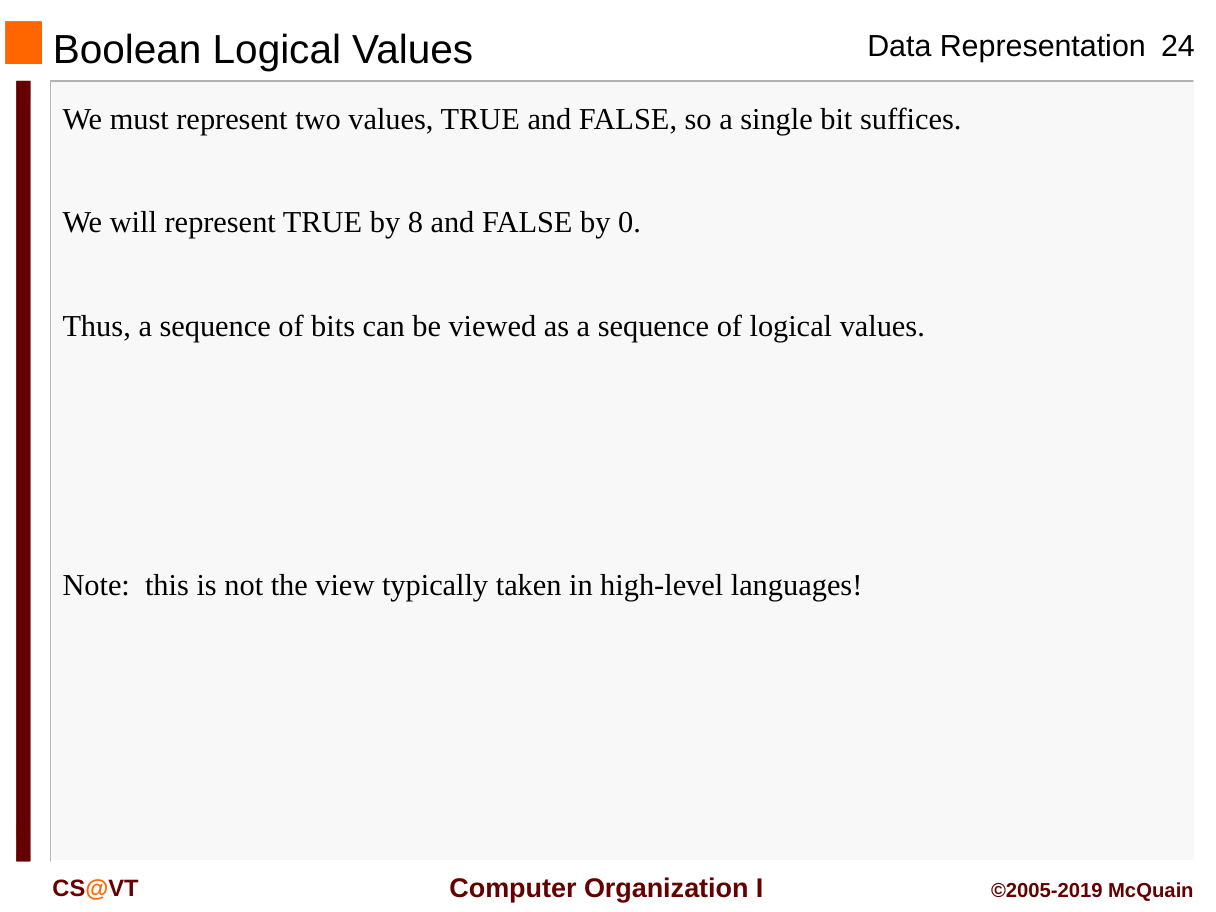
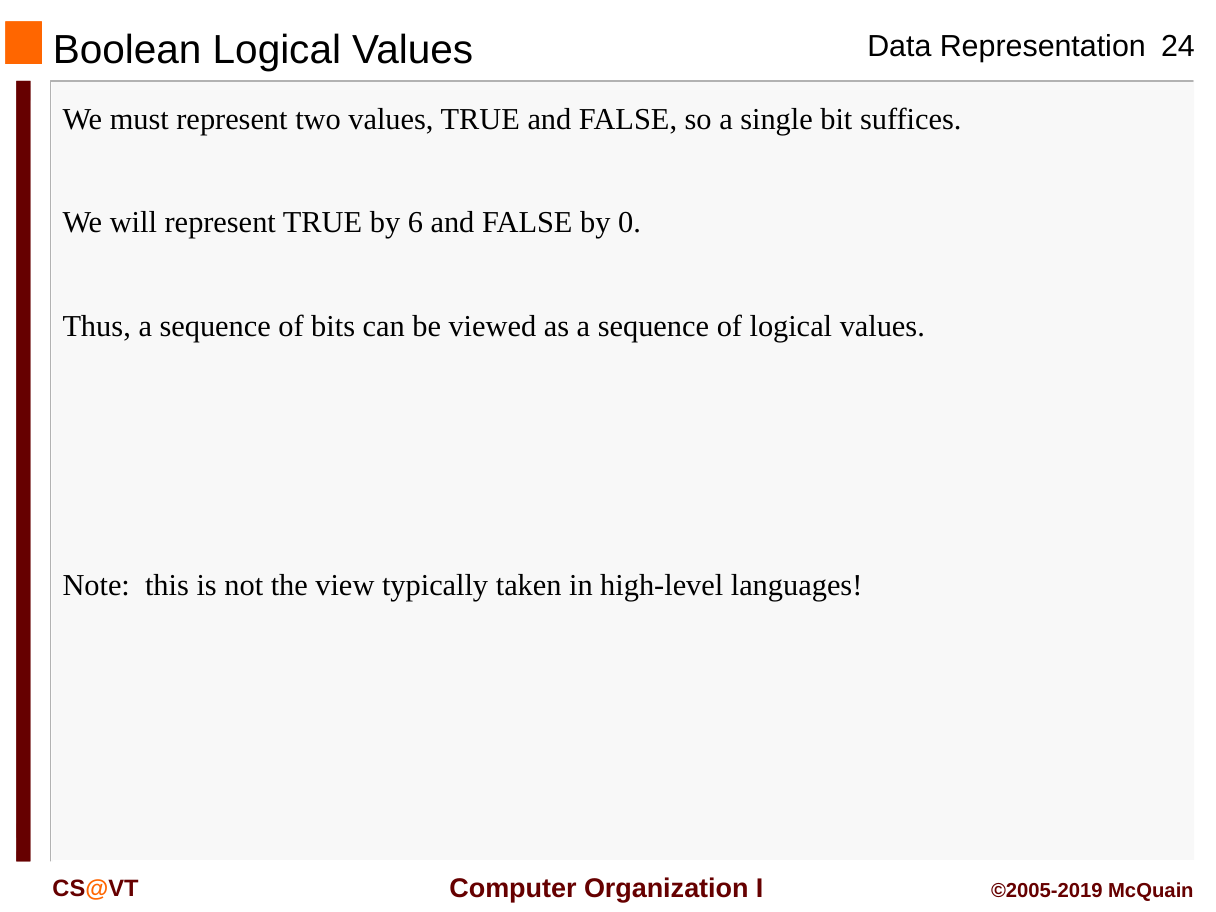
8: 8 -> 6
